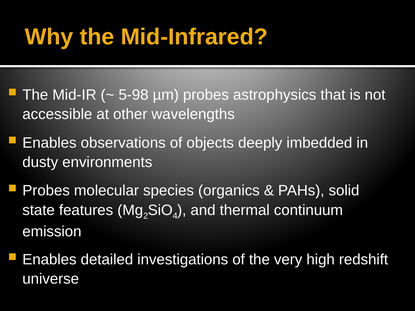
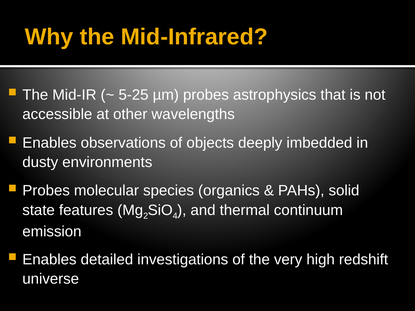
5-98: 5-98 -> 5-25
